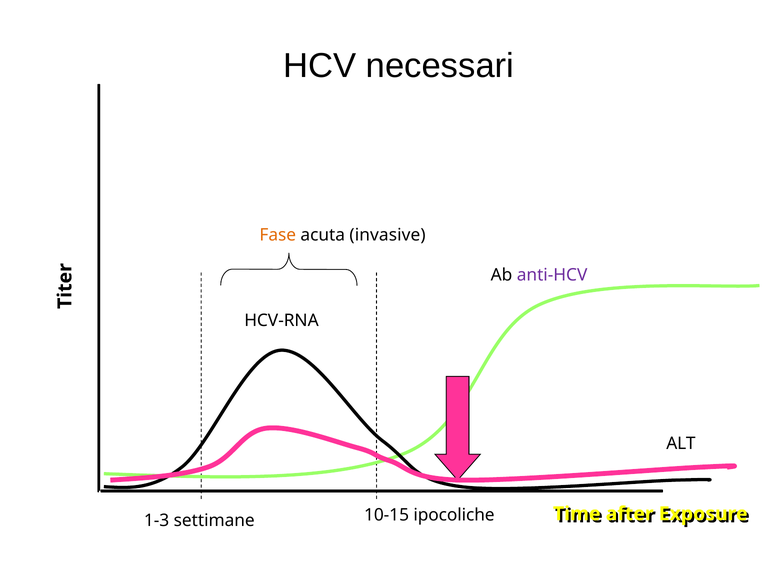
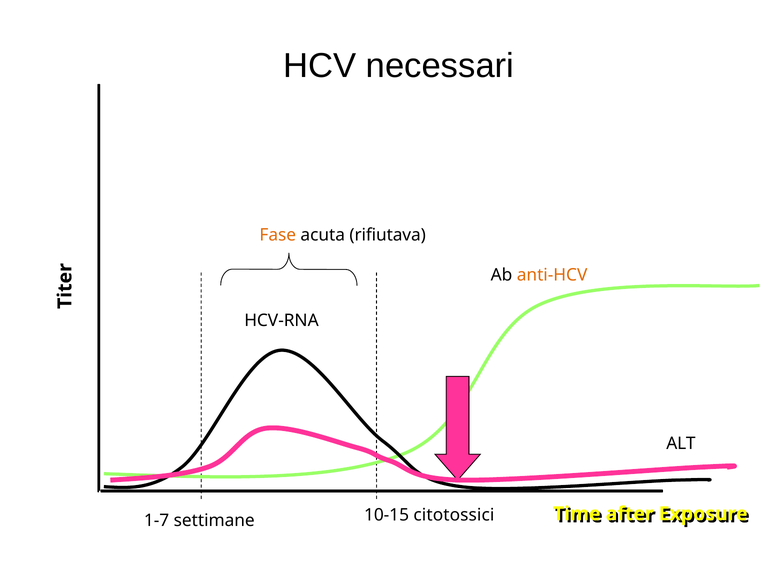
invasive: invasive -> rifiutava
anti-HCV colour: purple -> orange
ipocoliche: ipocoliche -> citotossici
1-3: 1-3 -> 1-7
